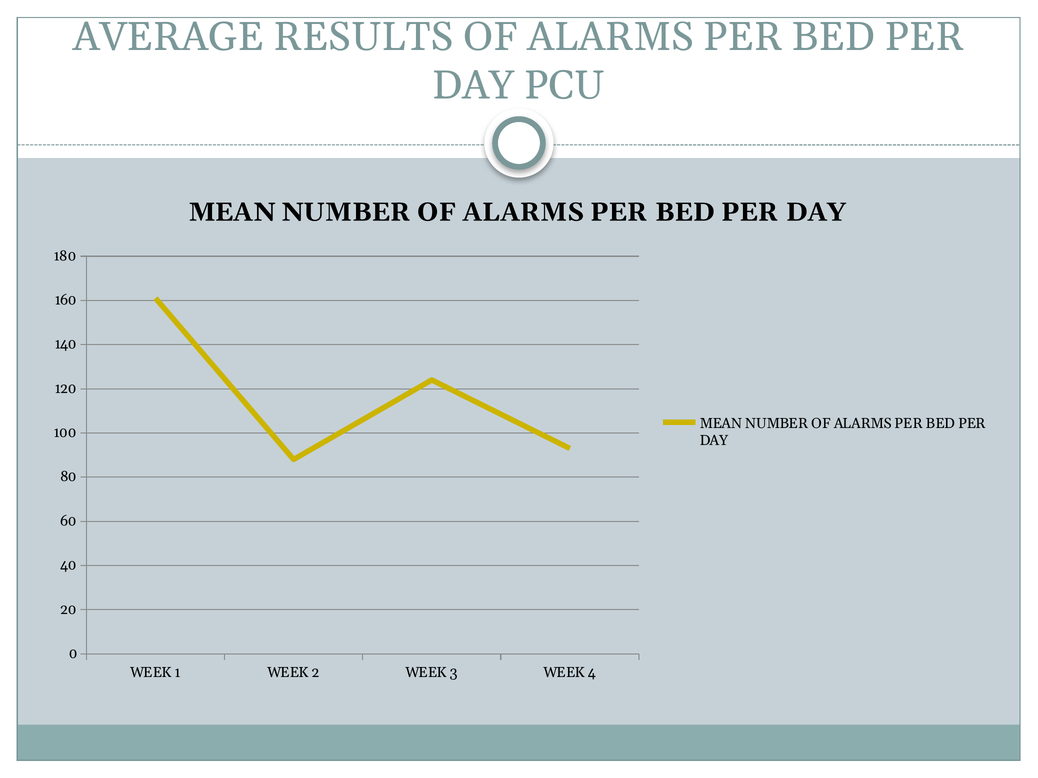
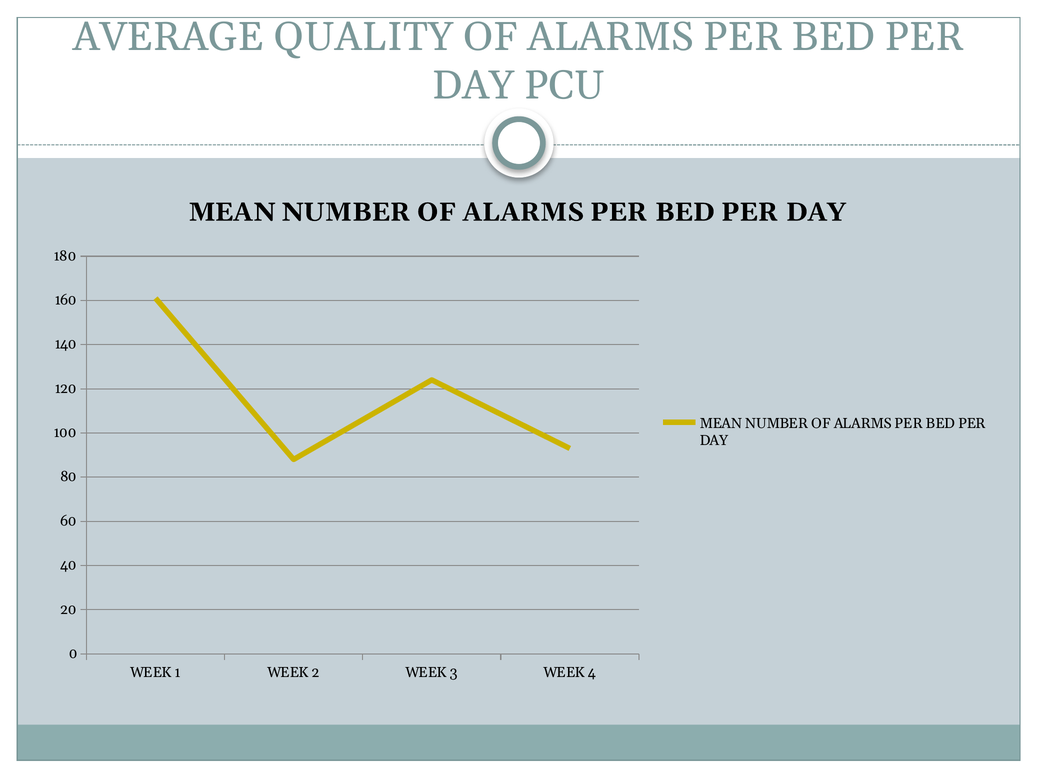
RESULTS: RESULTS -> QUALITY
